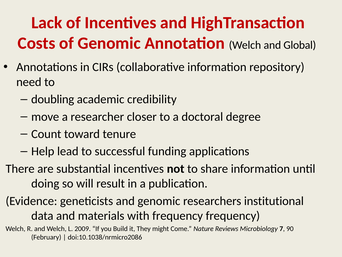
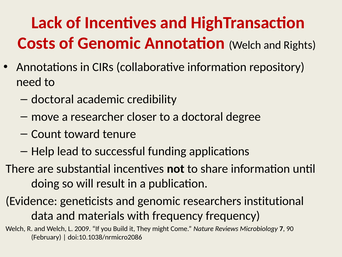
Global: Global -> Rights
doubling at (53, 99): doubling -> doctoral
